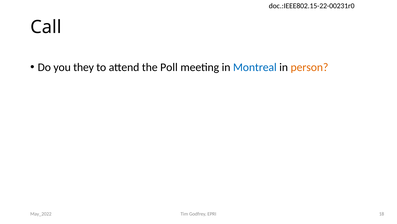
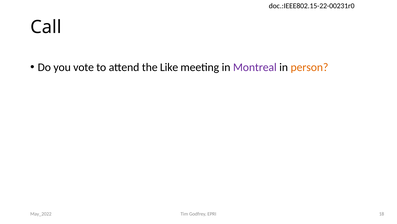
they: they -> vote
Poll: Poll -> Like
Montreal colour: blue -> purple
